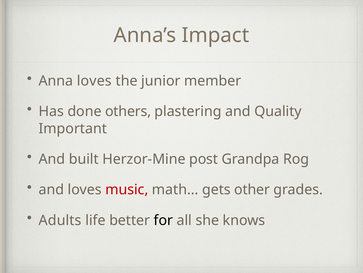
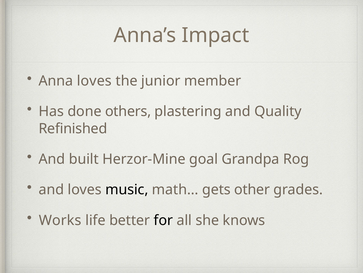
Important: Important -> Refinished
post: post -> goal
music colour: red -> black
Adults: Adults -> Works
